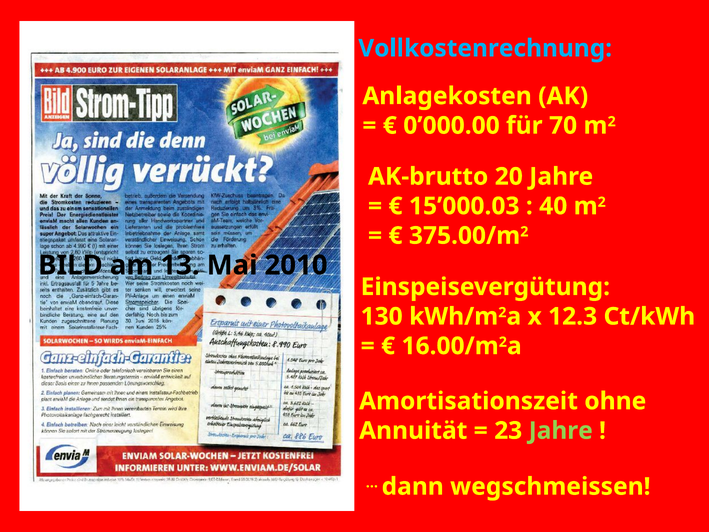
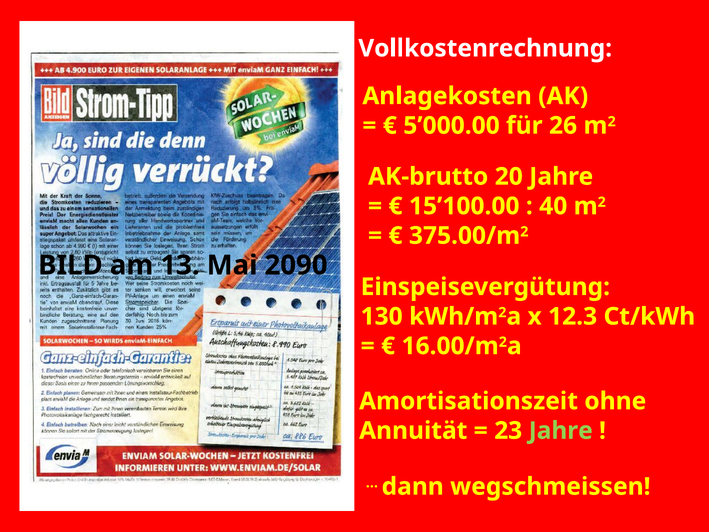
Vollkostenrechnung colour: light blue -> white
0’000.00: 0’000.00 -> 5’000.00
70: 70 -> 26
15’000.03: 15’000.03 -> 15’100.00
2010: 2010 -> 2090
